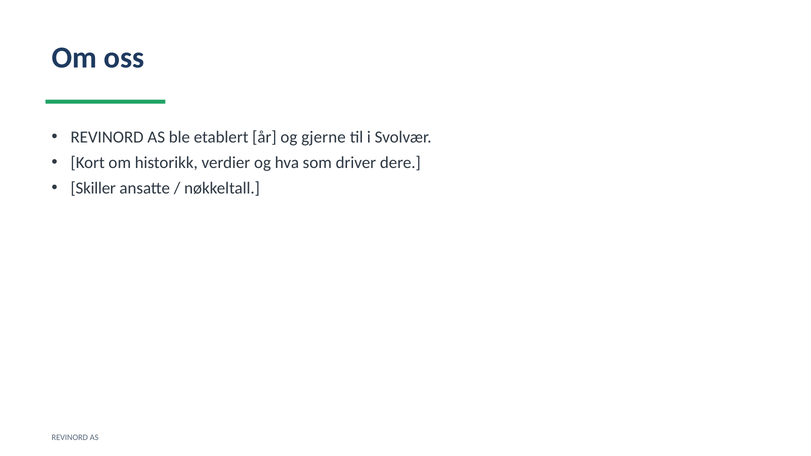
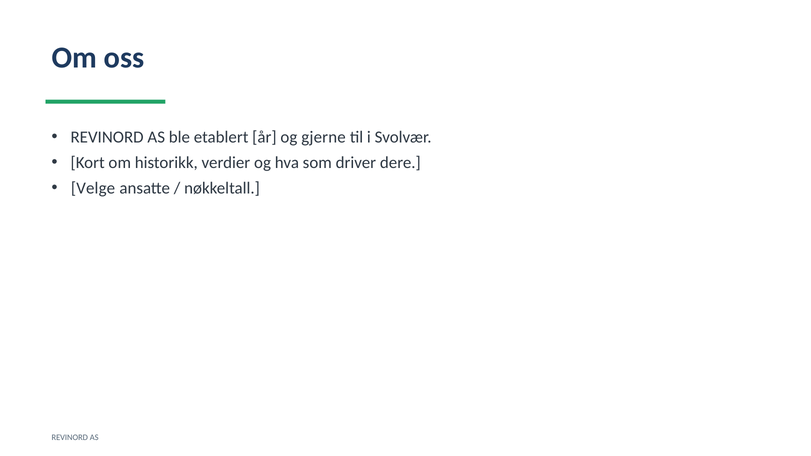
Skiller: Skiller -> Velge
